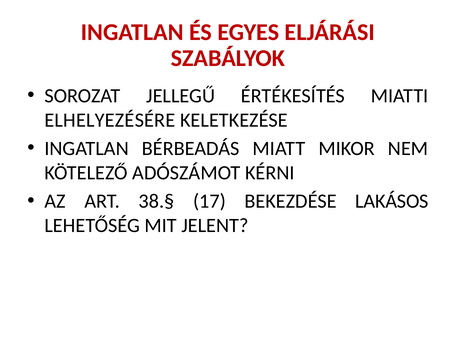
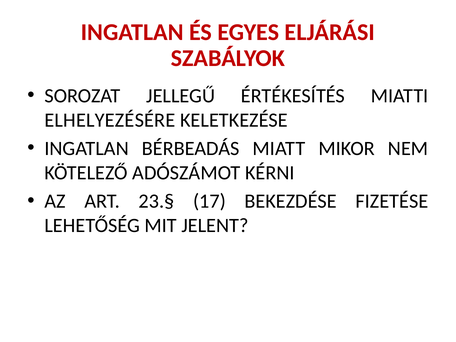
38.§: 38.§ -> 23.§
LAKÁSOS: LAKÁSOS -> FIZETÉSE
